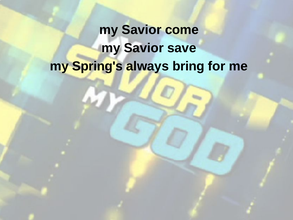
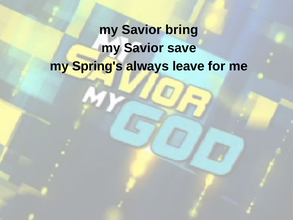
come: come -> bring
bring: bring -> leave
